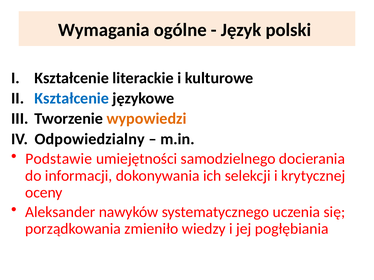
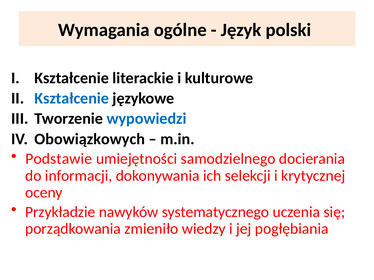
wypowiedzi colour: orange -> blue
Odpowiedzialny: Odpowiedzialny -> Obowiązkowych
Aleksander: Aleksander -> Przykładzie
